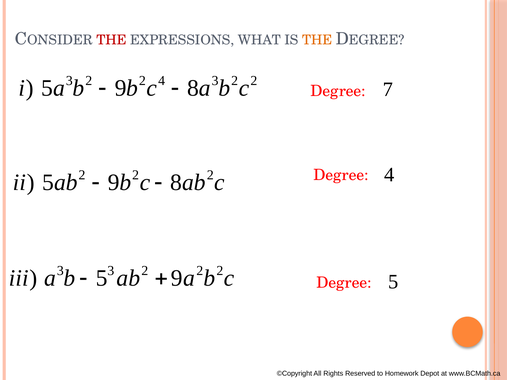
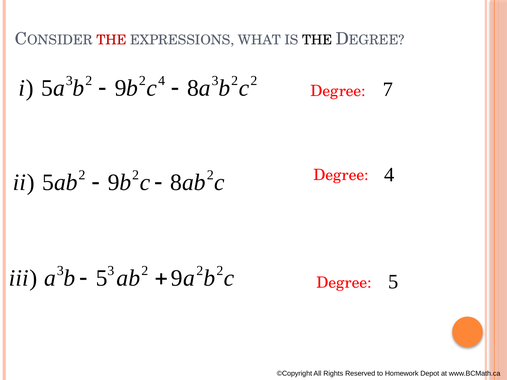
THE at (317, 40) colour: orange -> black
